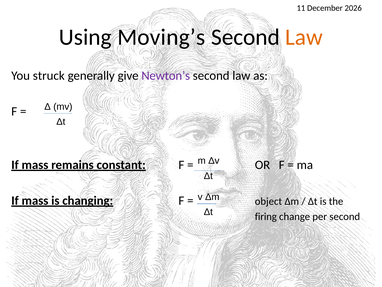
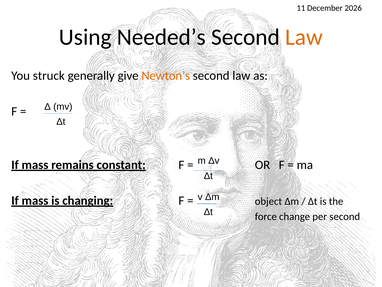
Moving’s: Moving’s -> Needed’s
Newton’s colour: purple -> orange
firing: firing -> force
